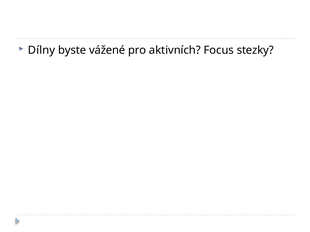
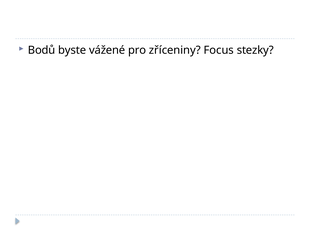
Dílny: Dílny -> Bodů
aktivních: aktivních -> zříceniny
